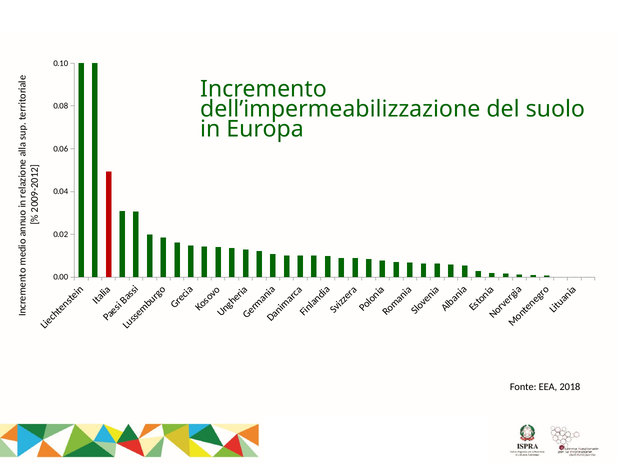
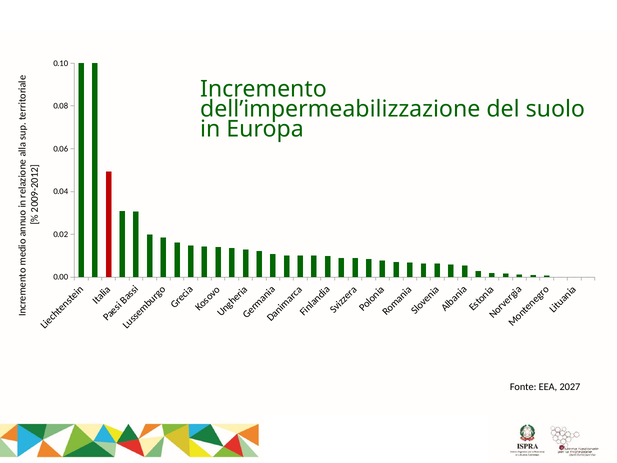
2018: 2018 -> 2027
